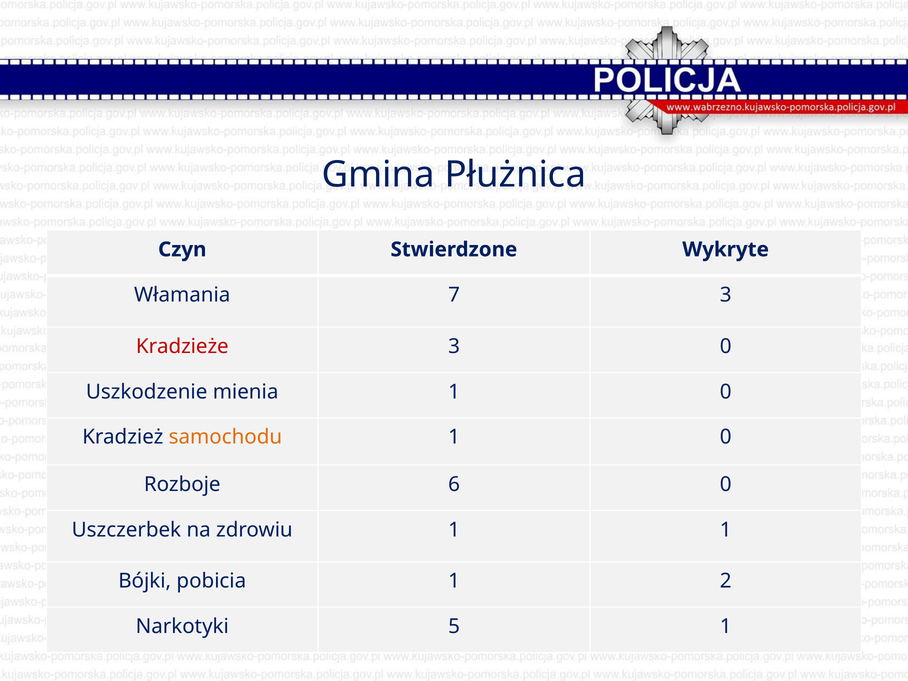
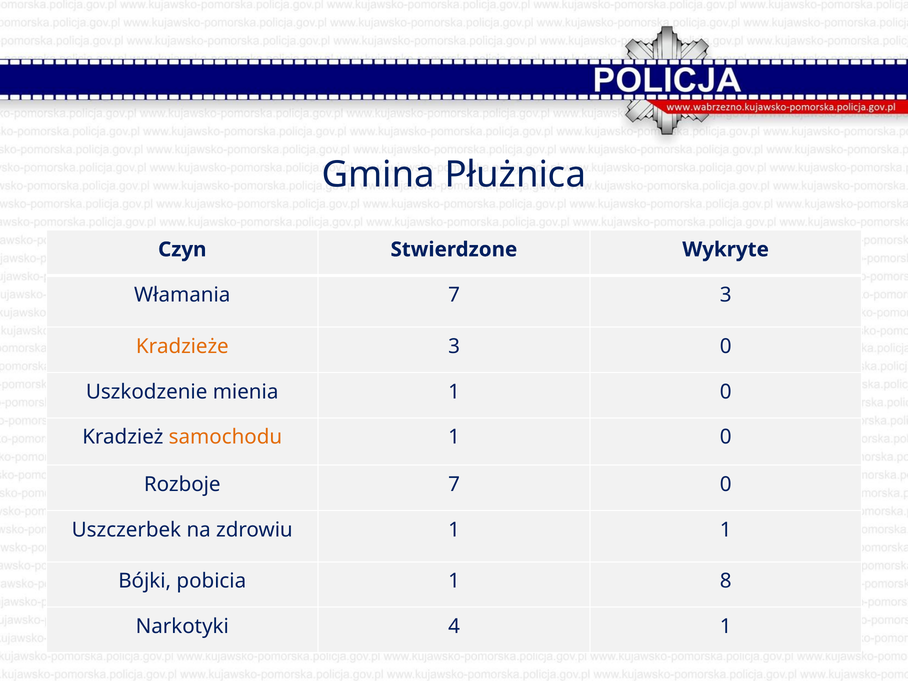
Kradzieże colour: red -> orange
Rozboje 6: 6 -> 7
2: 2 -> 8
5: 5 -> 4
